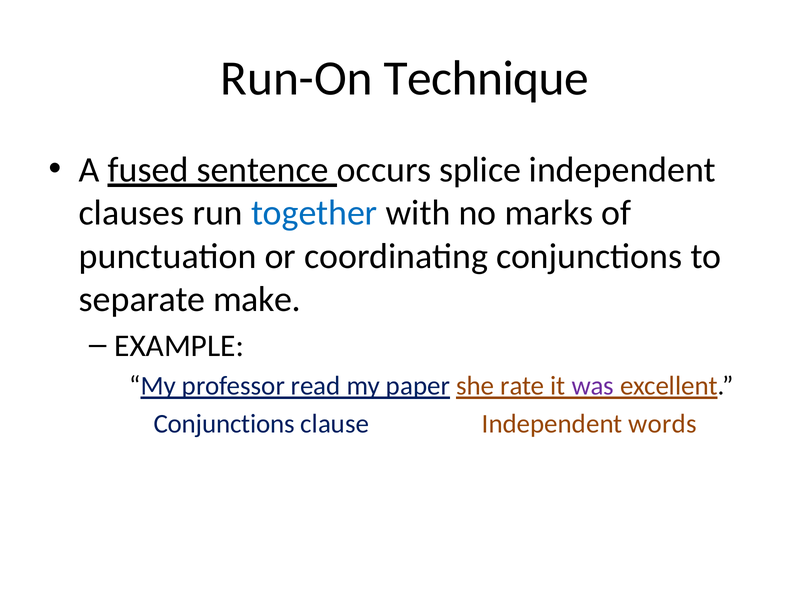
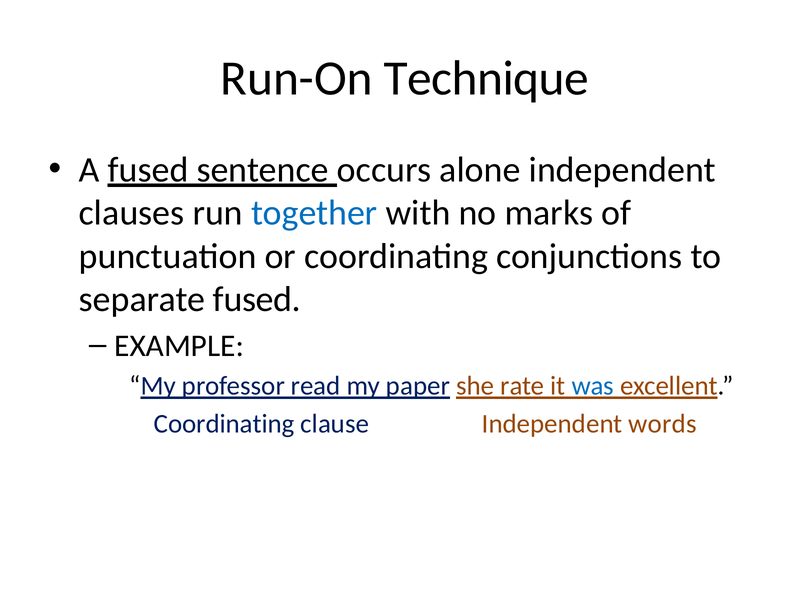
splice: splice -> alone
separate make: make -> fused
was colour: purple -> blue
Conjunctions at (224, 424): Conjunctions -> Coordinating
